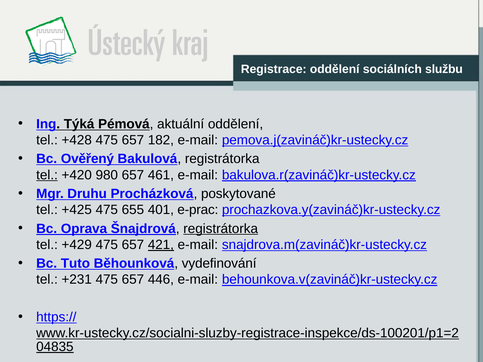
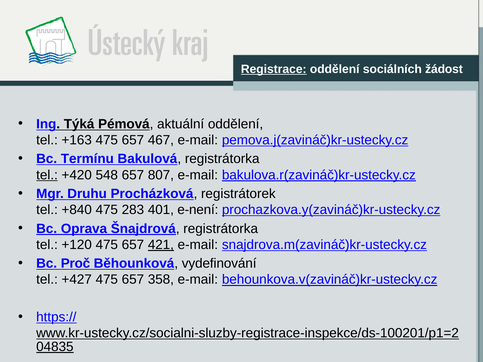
Registrace underline: none -> present
službu: službu -> žádost
+428: +428 -> +163
182: 182 -> 467
Ověřený: Ověřený -> Termínu
980: 980 -> 548
461: 461 -> 807
poskytované: poskytované -> registrátorek
+425: +425 -> +840
655: 655 -> 283
e-prac: e-prac -> e-není
registrátorka at (221, 229) underline: present -> none
+429: +429 -> +120
Tuto: Tuto -> Proč
+231: +231 -> +427
446: 446 -> 358
